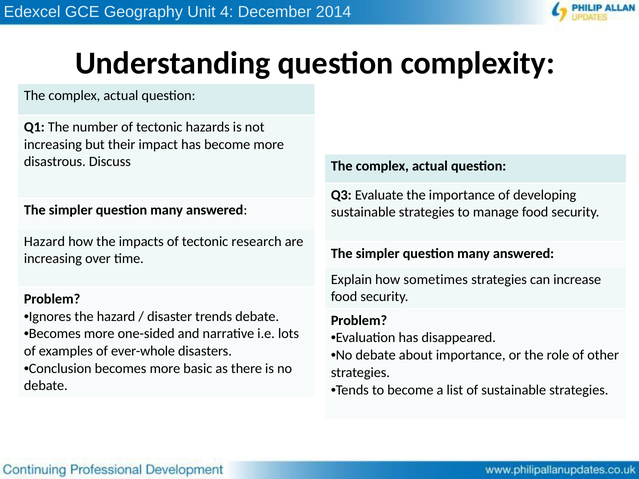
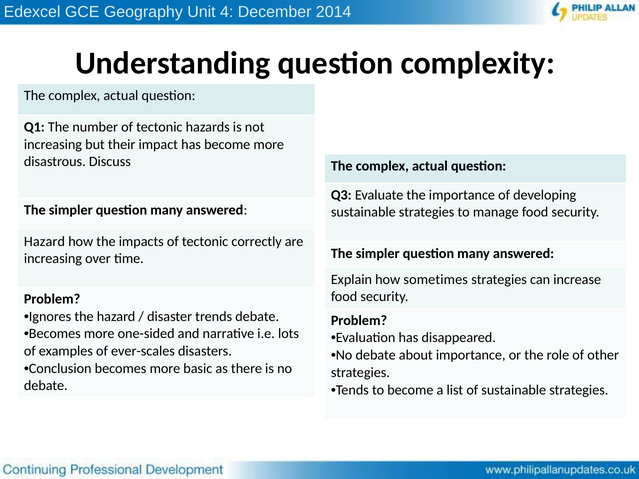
research: research -> correctly
ever-whole: ever-whole -> ever-scales
